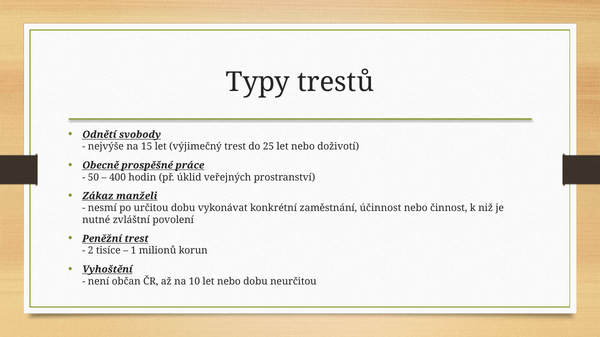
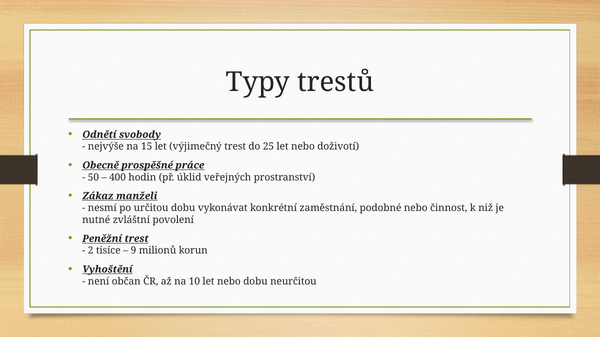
účinnost: účinnost -> podobné
1: 1 -> 9
